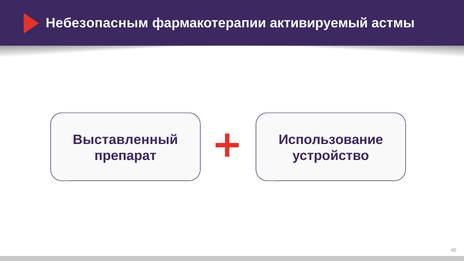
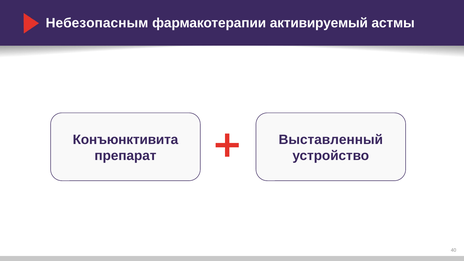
Выставленный: Выставленный -> Конъюнктивита
Использование: Использование -> Выставленный
